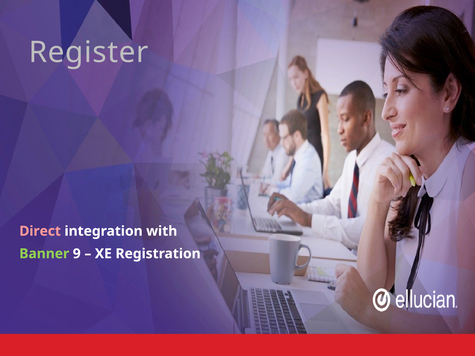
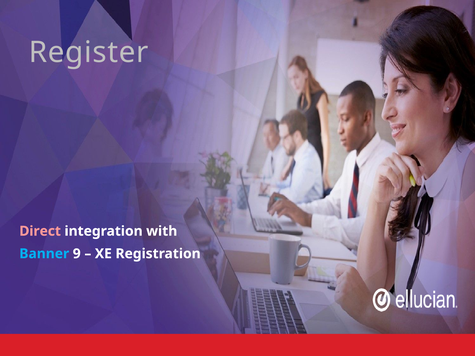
Banner colour: light green -> light blue
